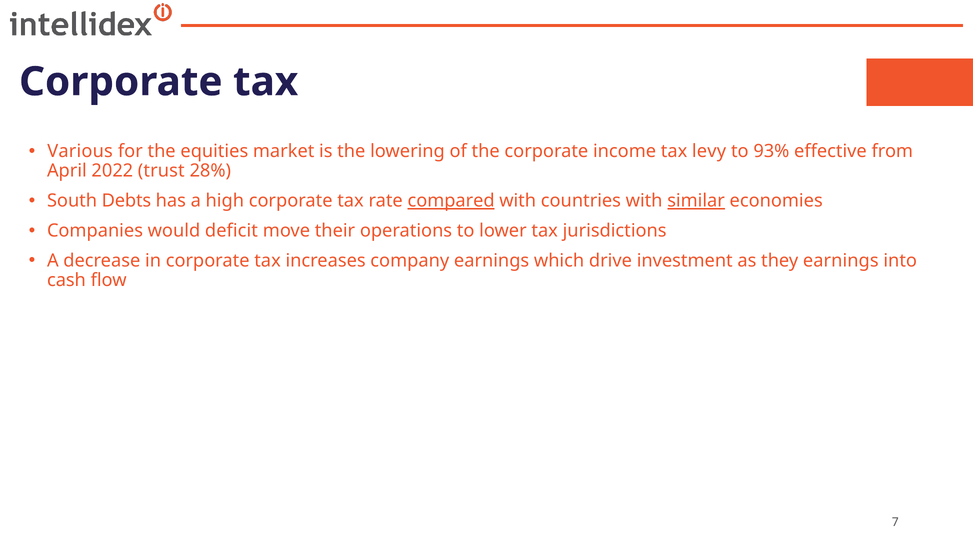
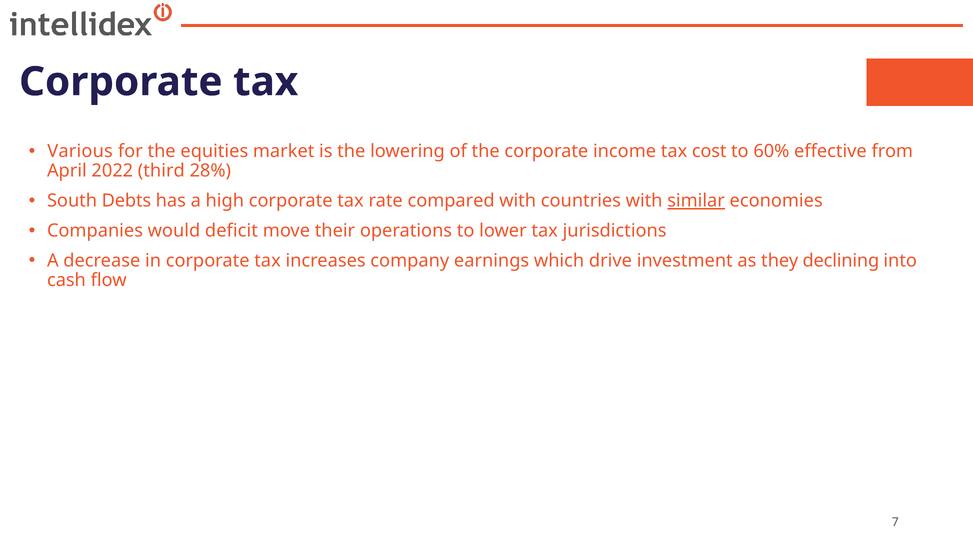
levy: levy -> cost
93%: 93% -> 60%
trust: trust -> third
compared underline: present -> none
they earnings: earnings -> declining
